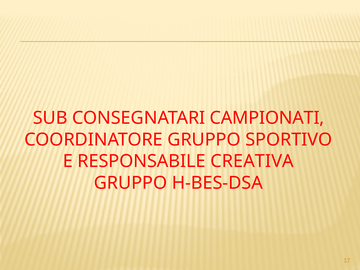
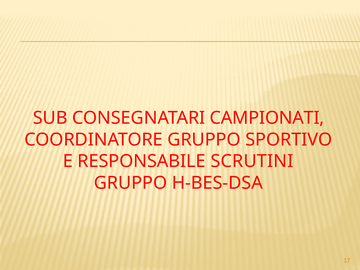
CREATIVA: CREATIVA -> SCRUTINI
